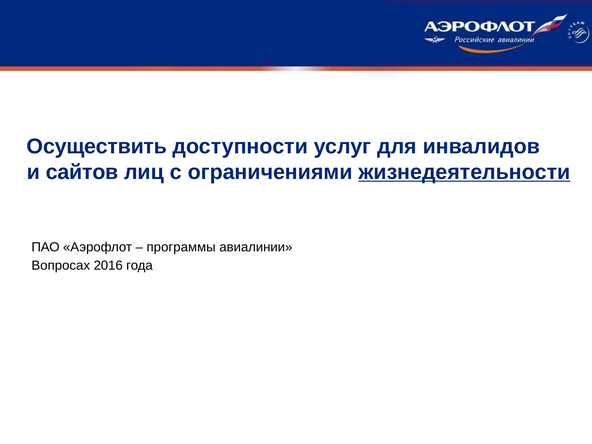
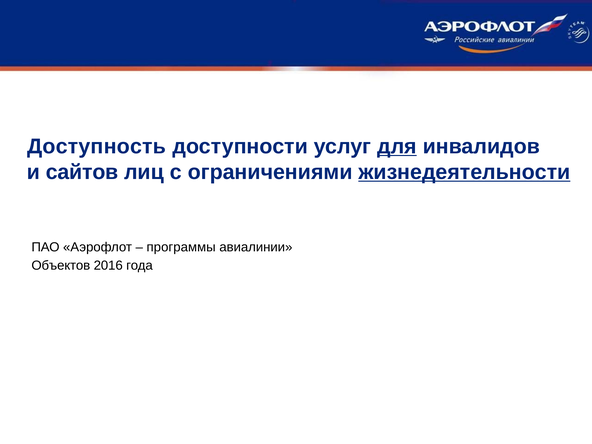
Осуществить: Осуществить -> Доступность
для underline: none -> present
Вопросах: Вопросах -> Объектов
